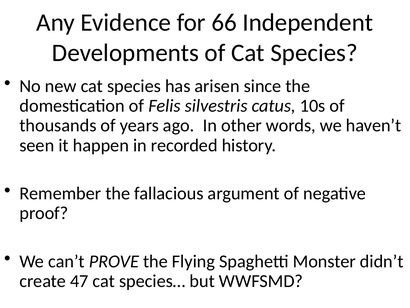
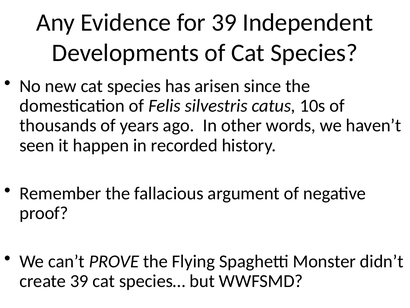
for 66: 66 -> 39
create 47: 47 -> 39
